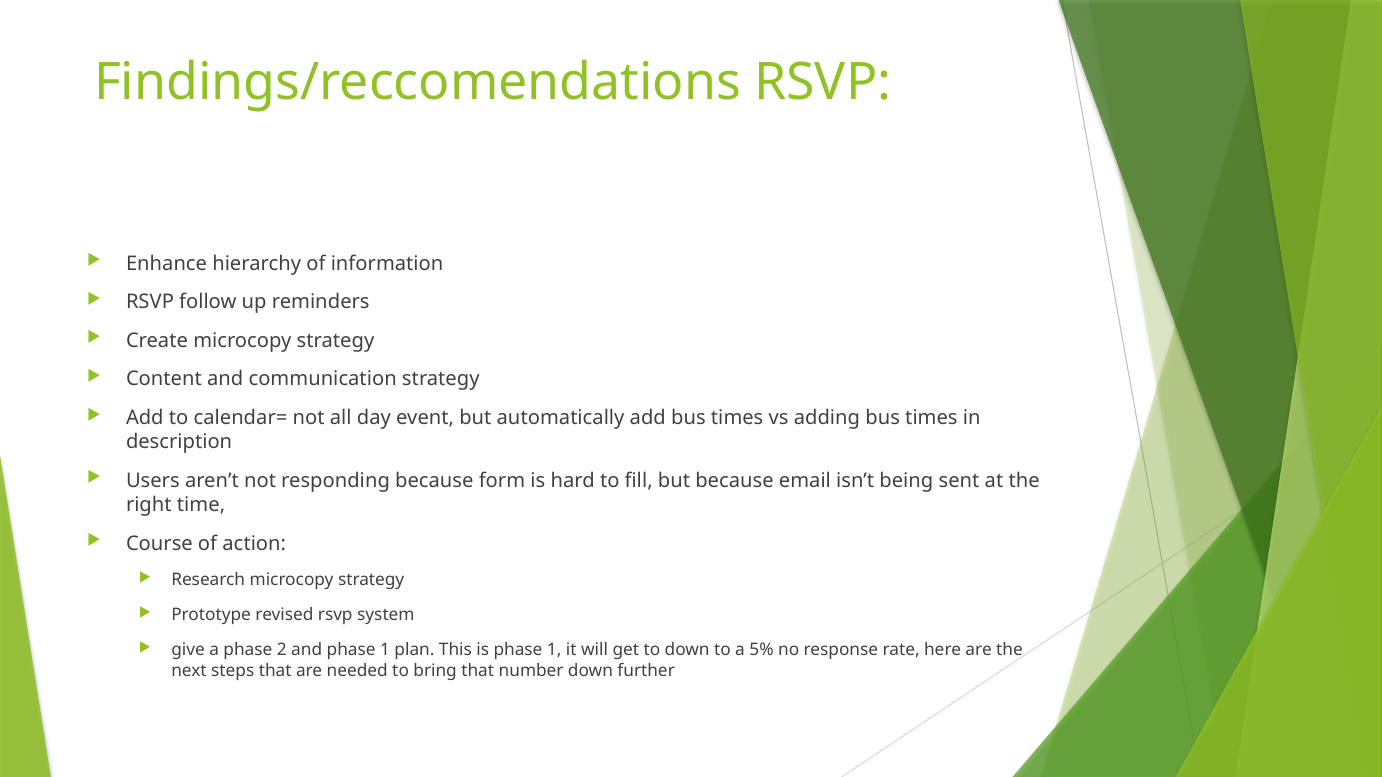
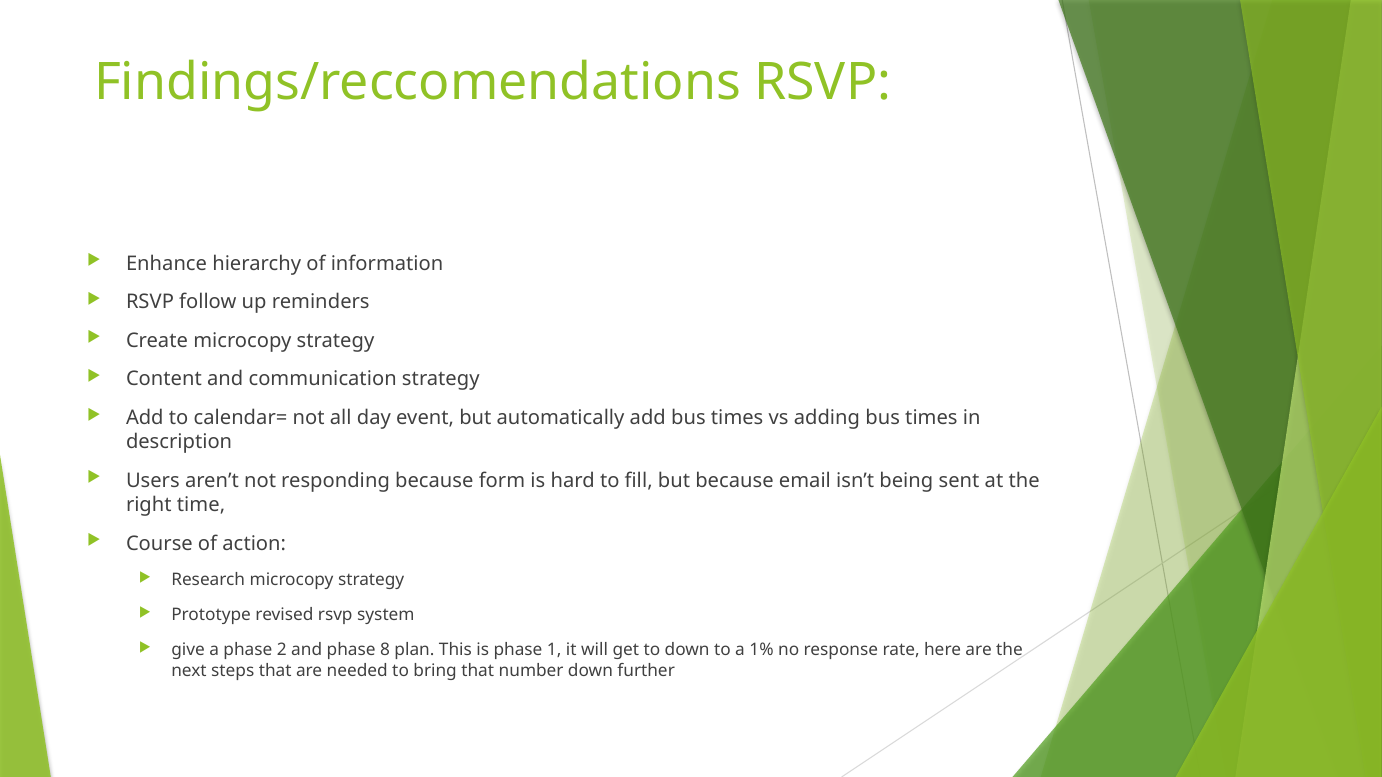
and phase 1: 1 -> 8
5%: 5% -> 1%
